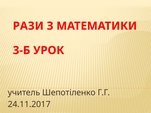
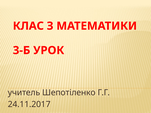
РАЗИ: РАЗИ -> КЛАС
